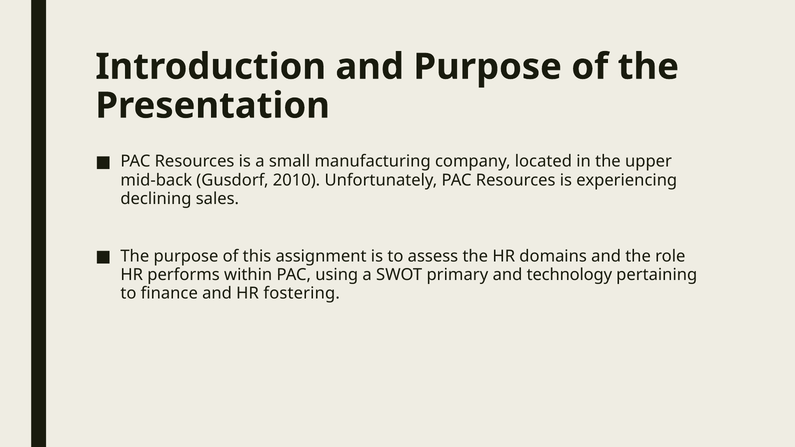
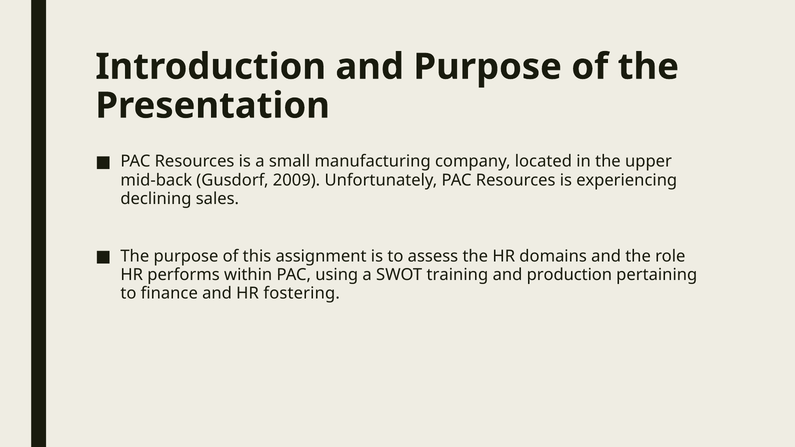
2010: 2010 -> 2009
primary: primary -> training
technology: technology -> production
